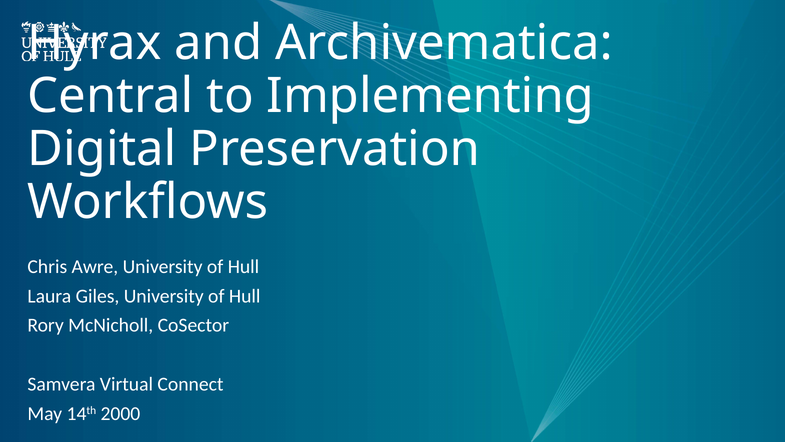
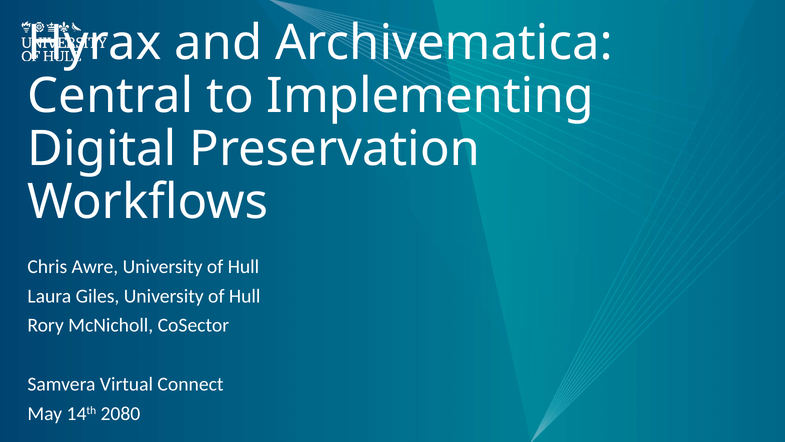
2000: 2000 -> 2080
